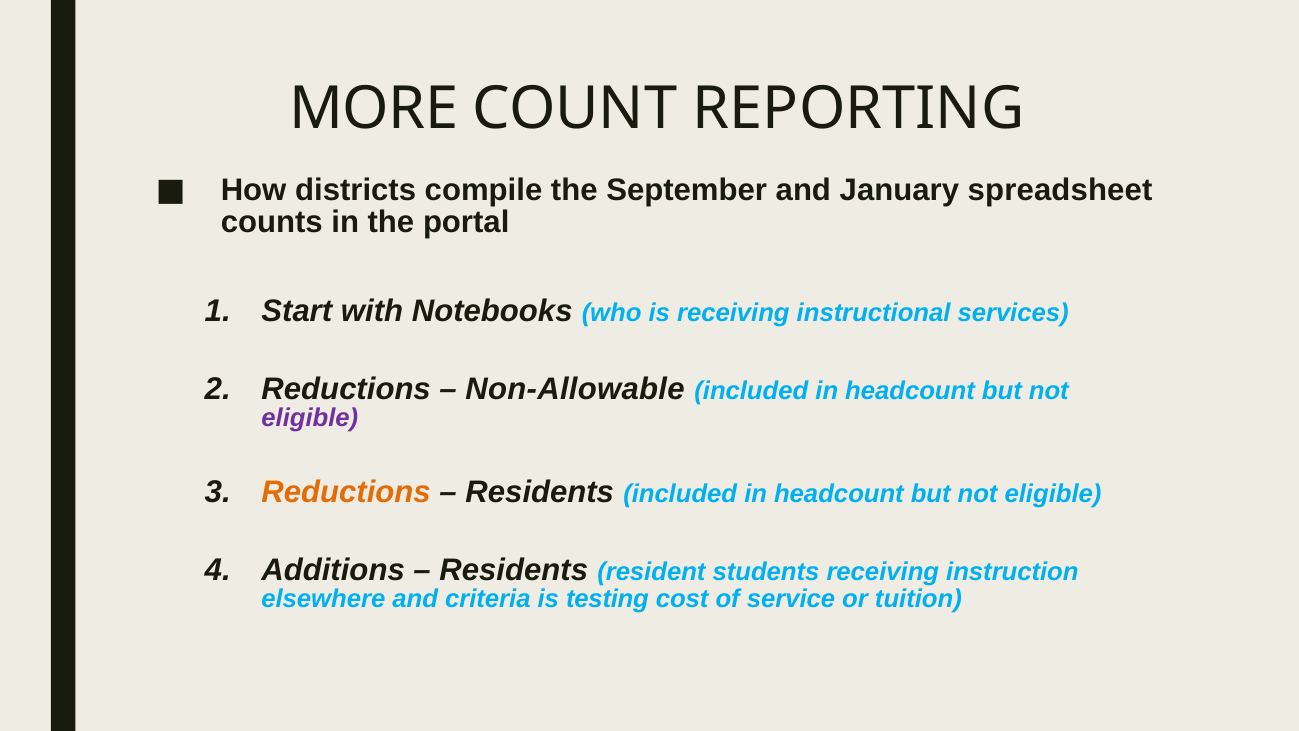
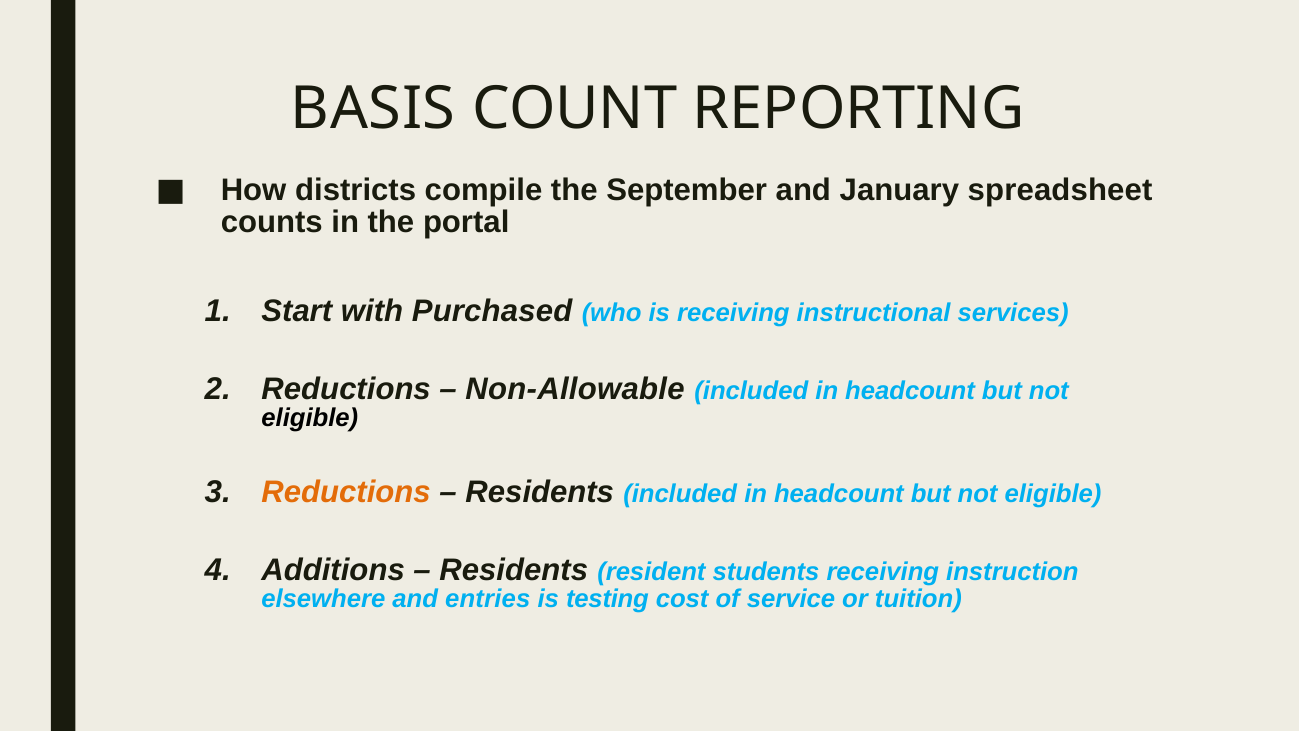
MORE: MORE -> BASIS
Notebooks: Notebooks -> Purchased
eligible at (310, 418) colour: purple -> black
criteria: criteria -> entries
